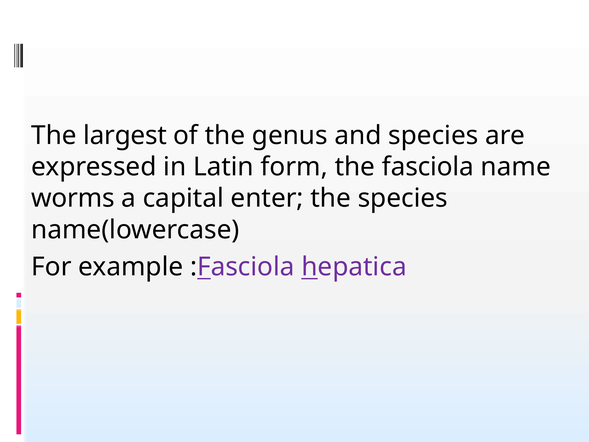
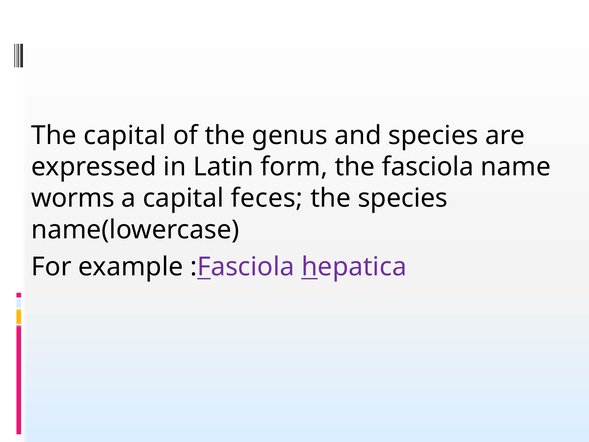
The largest: largest -> capital
enter: enter -> feces
